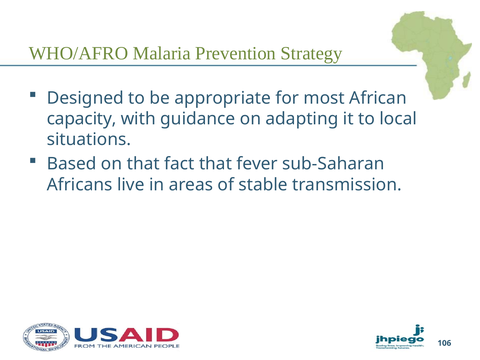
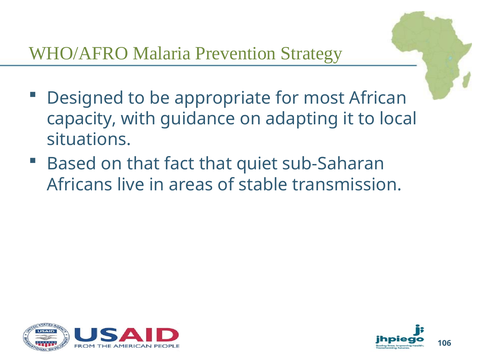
fever: fever -> quiet
